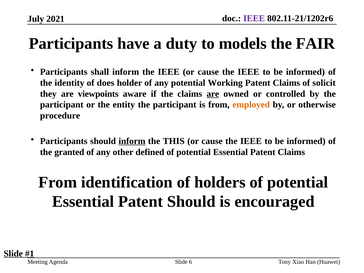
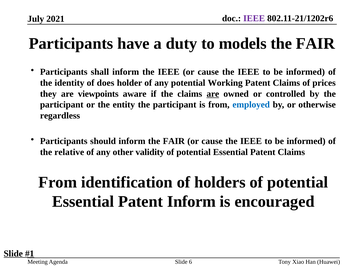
solicit: solicit -> prices
employed colour: orange -> blue
procedure: procedure -> regardless
inform at (132, 141) underline: present -> none
THIS at (174, 141): THIS -> FAIR
granted: granted -> relative
defined: defined -> validity
Patent Should: Should -> Inform
